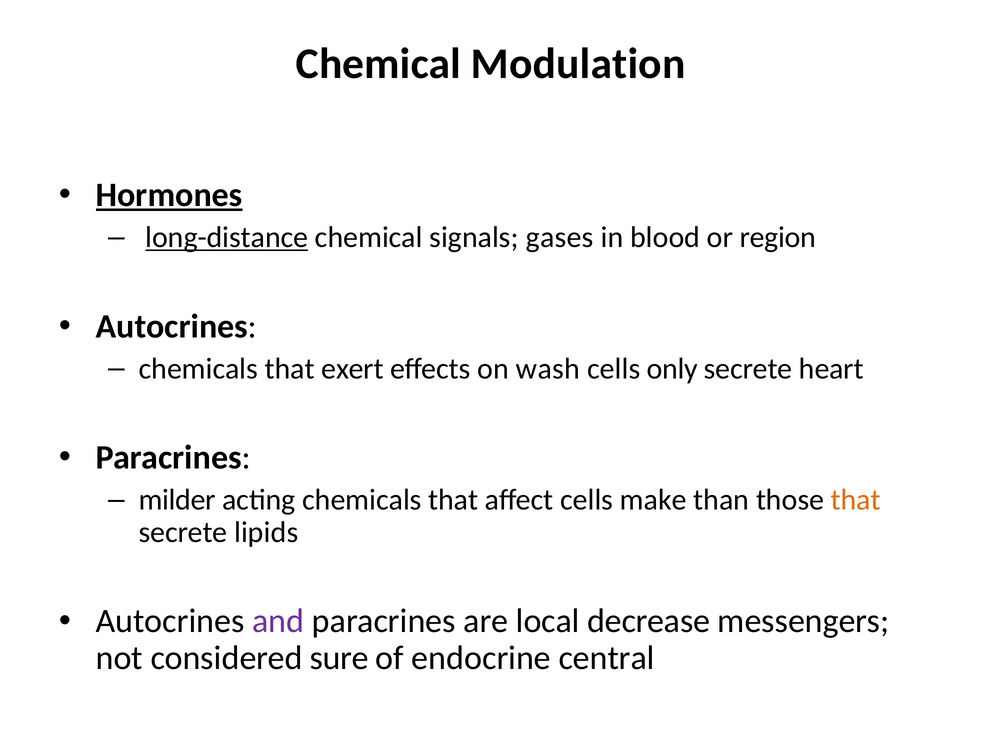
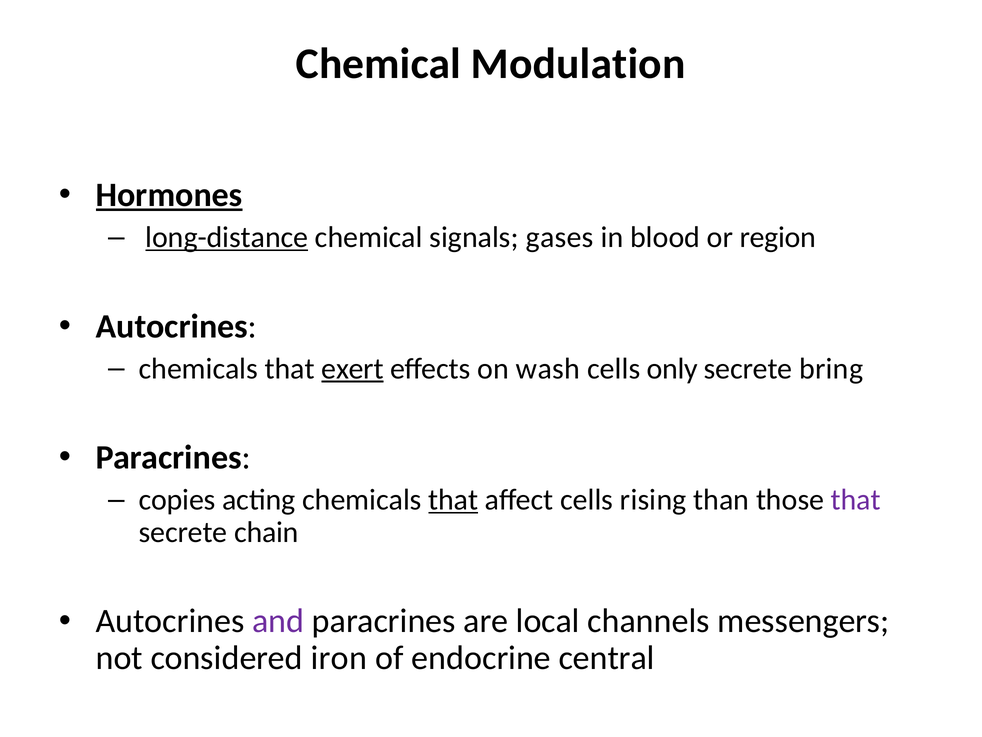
exert underline: none -> present
heart: heart -> bring
milder: milder -> copies
that at (453, 500) underline: none -> present
make: make -> rising
that at (856, 500) colour: orange -> purple
lipids: lipids -> chain
decrease: decrease -> channels
sure: sure -> iron
